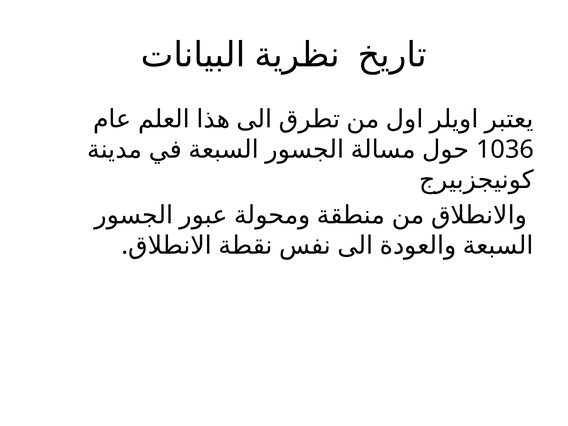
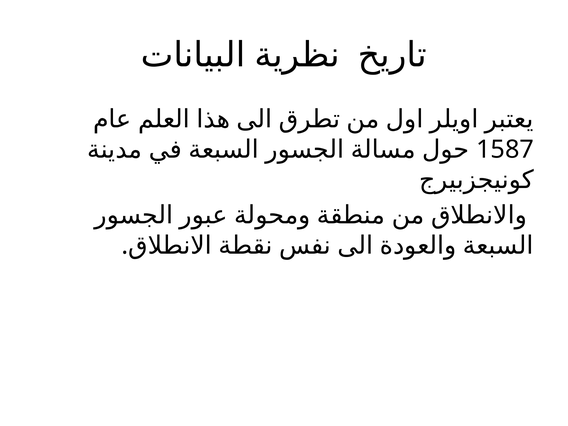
1036: 1036 -> 1587
